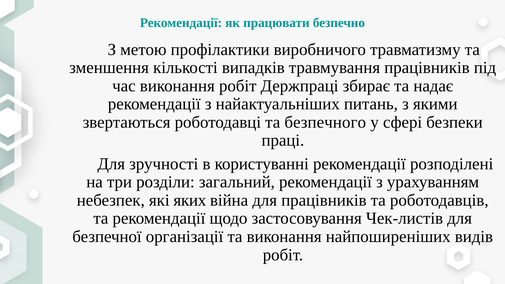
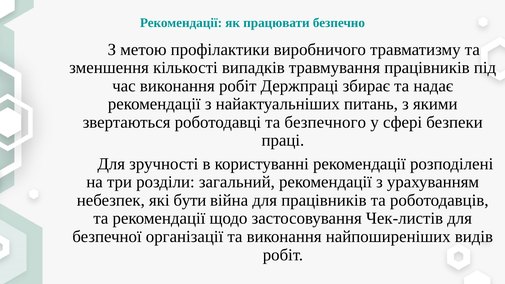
яких: яких -> бути
